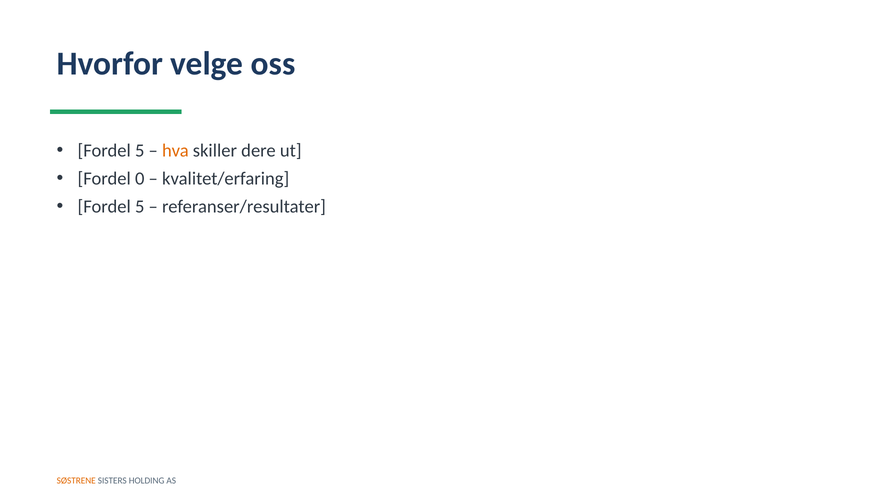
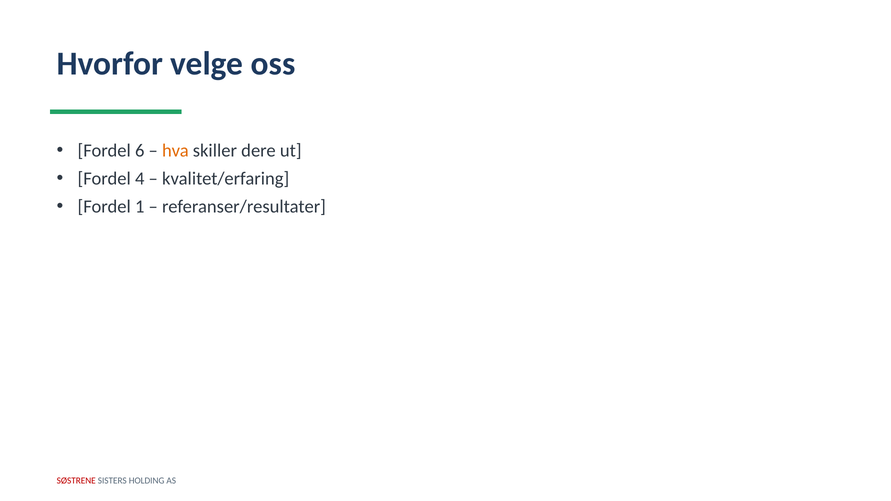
5 at (140, 151): 5 -> 6
0: 0 -> 4
5 at (140, 207): 5 -> 1
SØSTRENE colour: orange -> red
